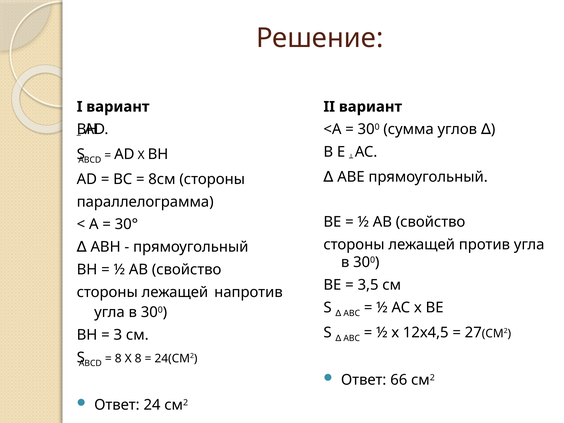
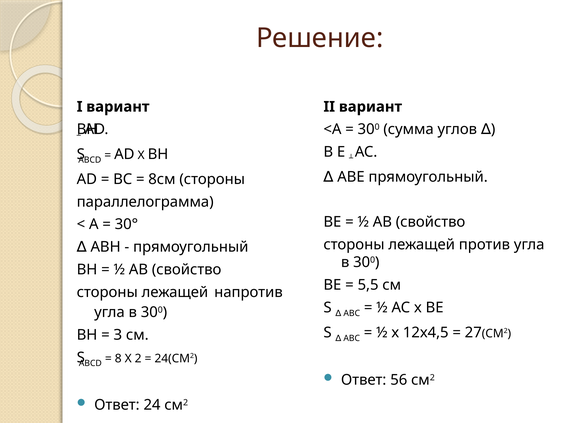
3,5: 3,5 -> 5,5
X 8: 8 -> 2
66: 66 -> 56
